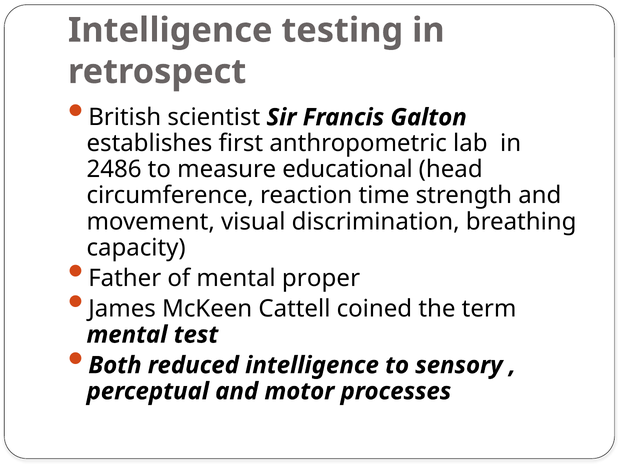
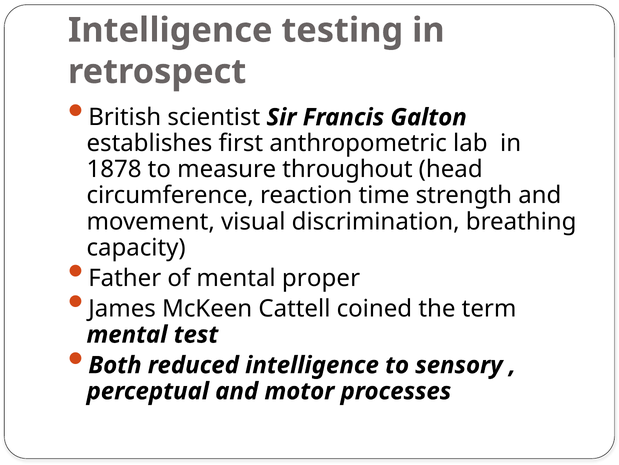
2486: 2486 -> 1878
educational: educational -> throughout
